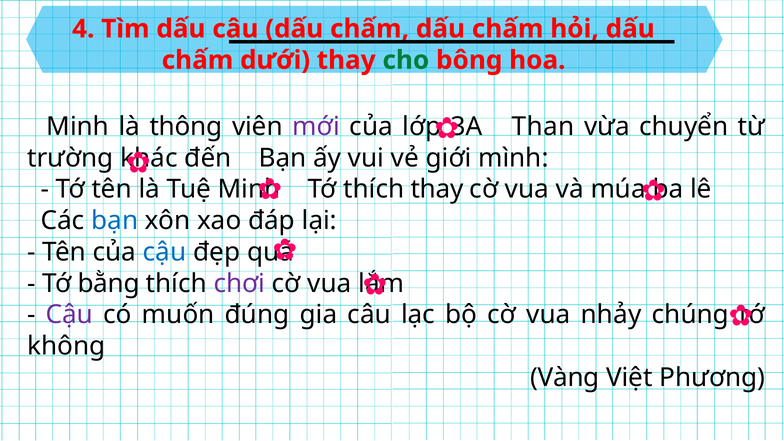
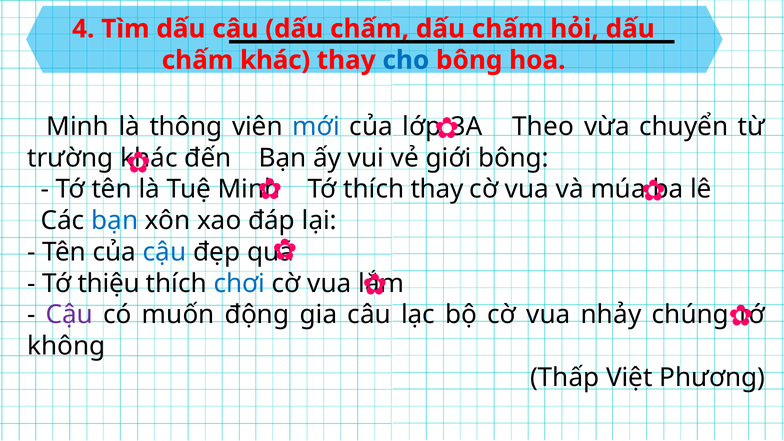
chấm dưới: dưới -> khác
cho colour: green -> blue
mới colour: purple -> blue
Than: Than -> Theo
giới mình: mình -> bông
bằng: bằng -> thiệu
chơi colour: purple -> blue
đúng: đúng -> động
Vàng: Vàng -> Thấp
